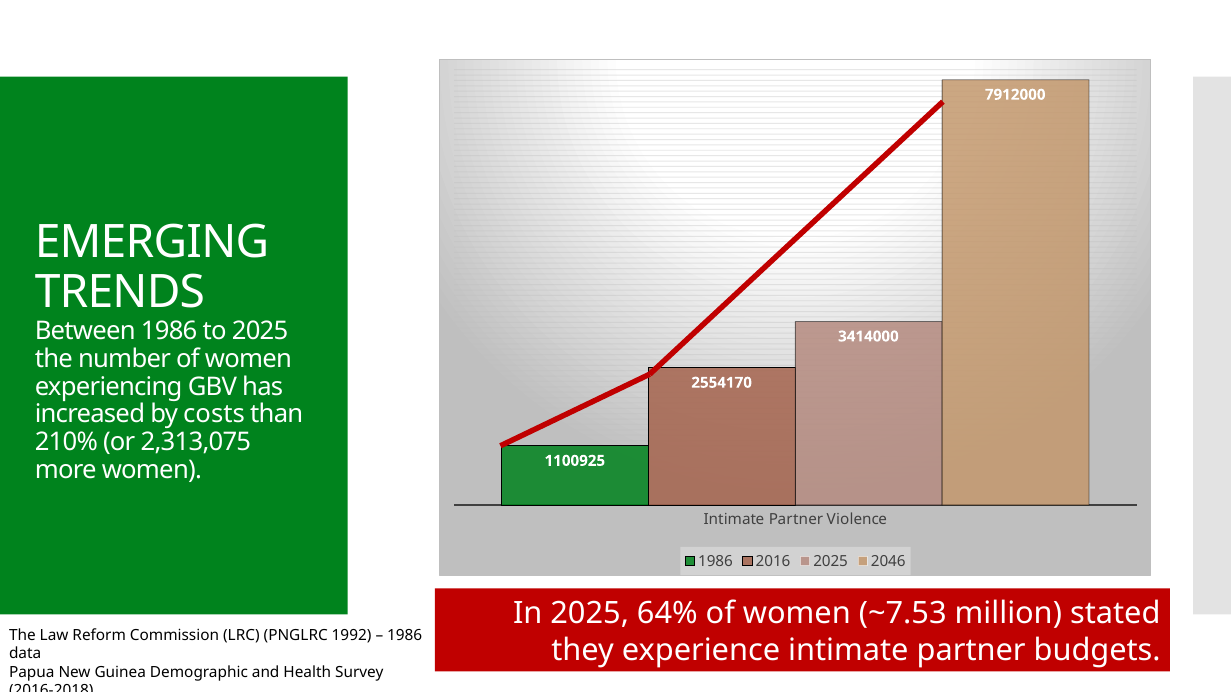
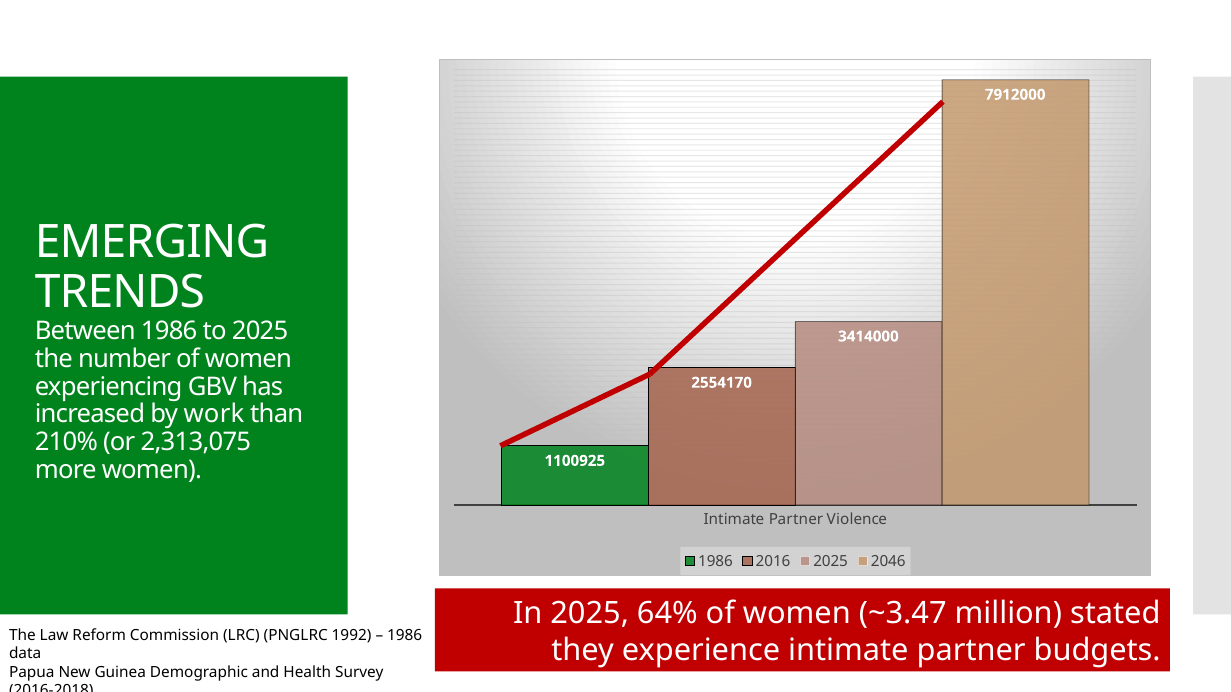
costs: costs -> work
~7.53: ~7.53 -> ~3.47
